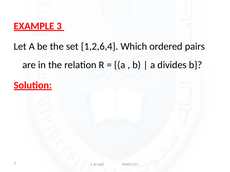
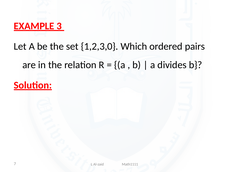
1,2,6,4: 1,2,6,4 -> 1,2,3,0
